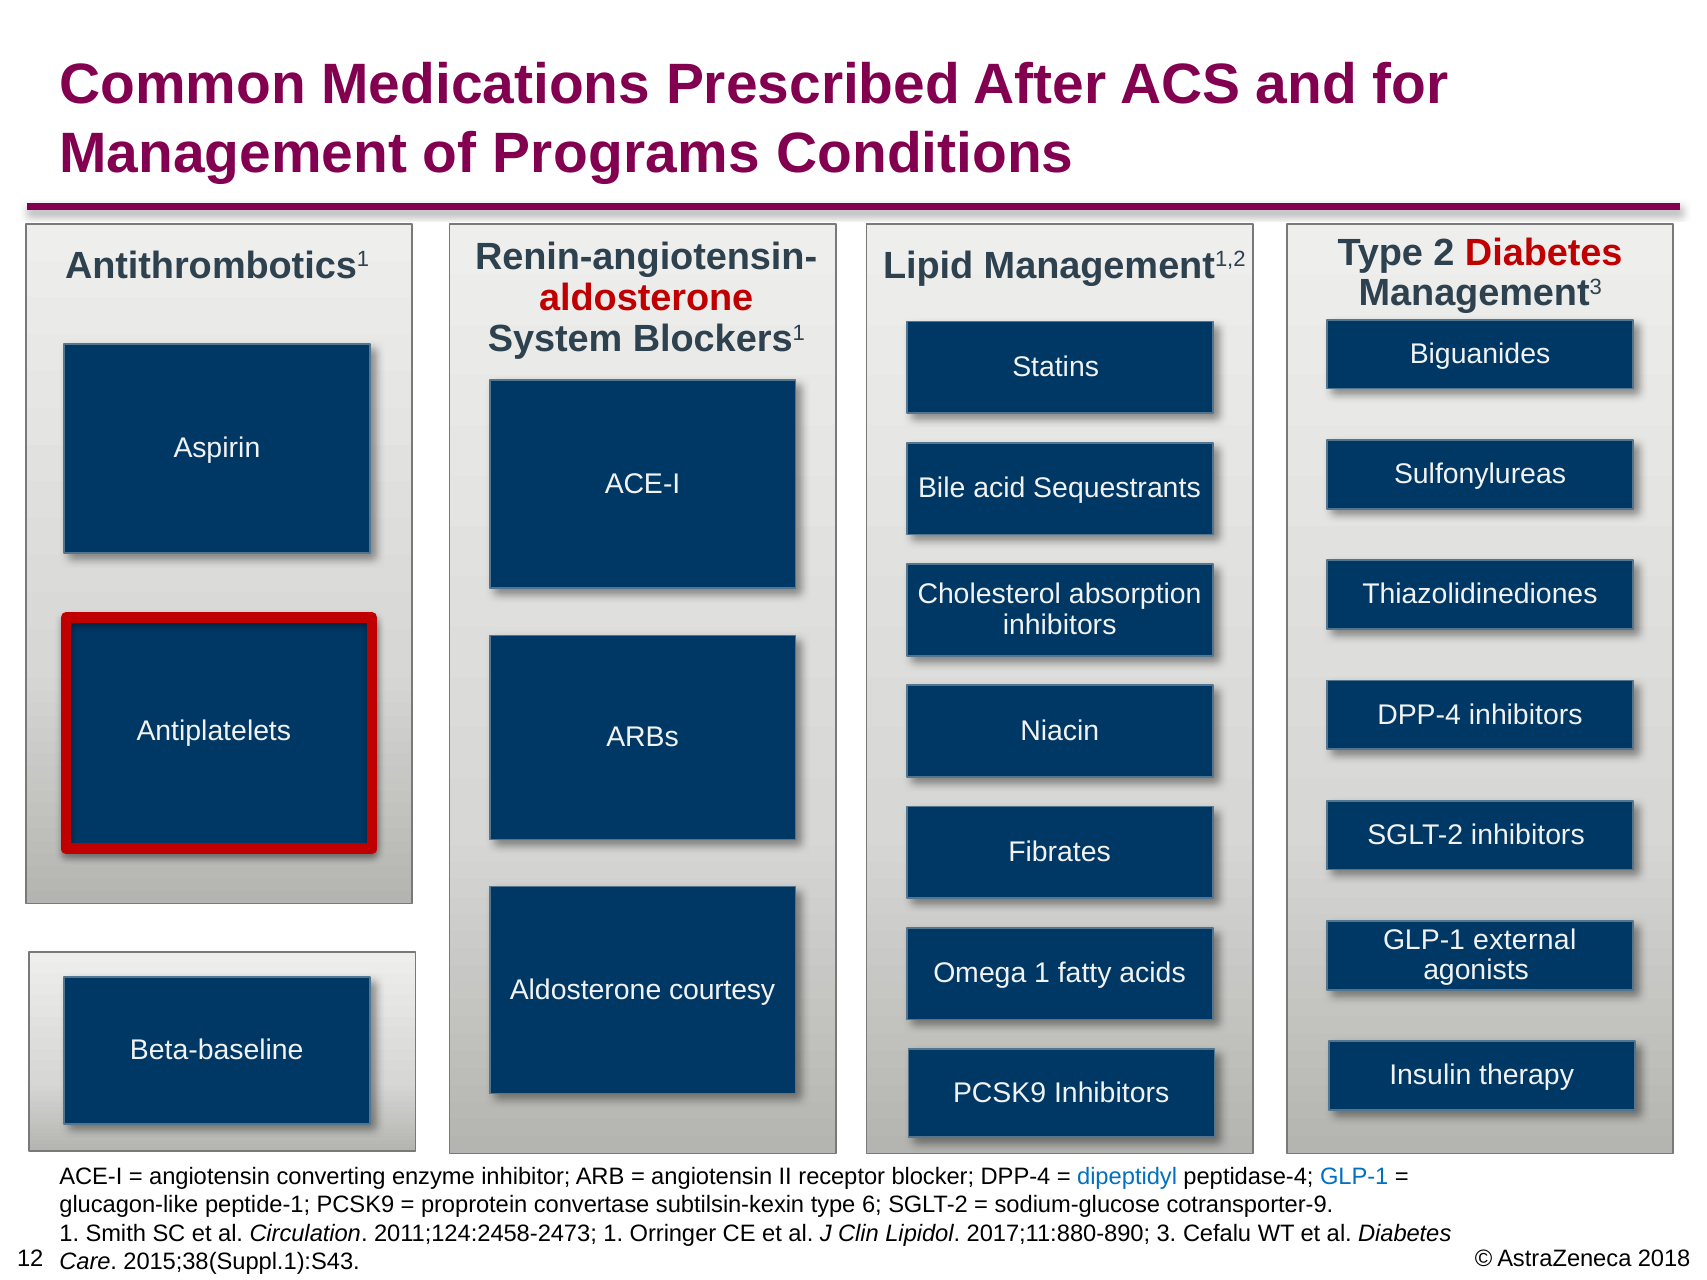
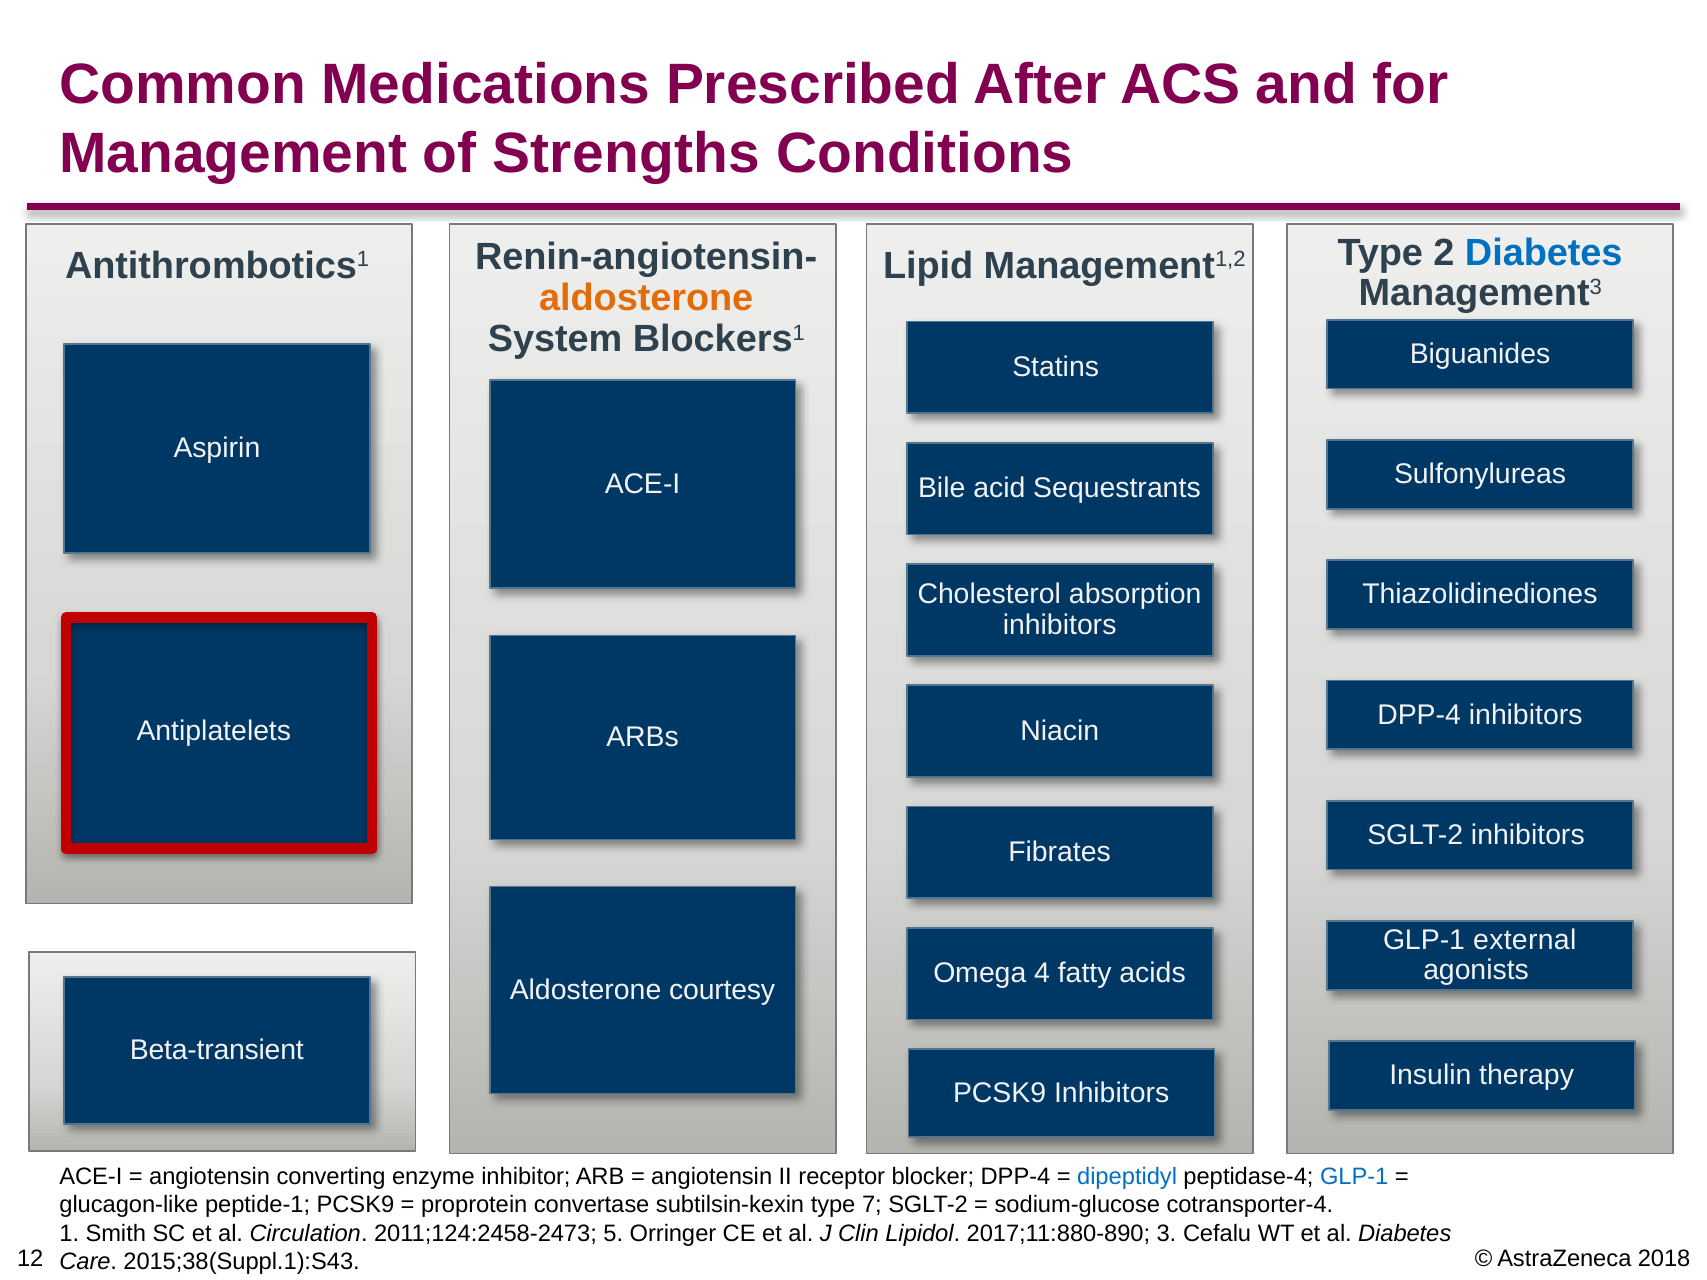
Programs: Programs -> Strengths
Diabetes at (1544, 253) colour: red -> blue
aldosterone at (646, 298) colour: red -> orange
Omega 1: 1 -> 4
Beta-baseline: Beta-baseline -> Beta-transient
6: 6 -> 7
cotransporter-9: cotransporter-9 -> cotransporter-4
2011;124:2458-2473 1: 1 -> 5
